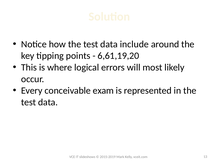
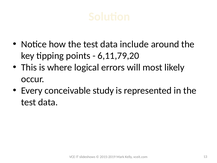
6,61,19,20: 6,61,19,20 -> 6,11,79,20
exam: exam -> study
